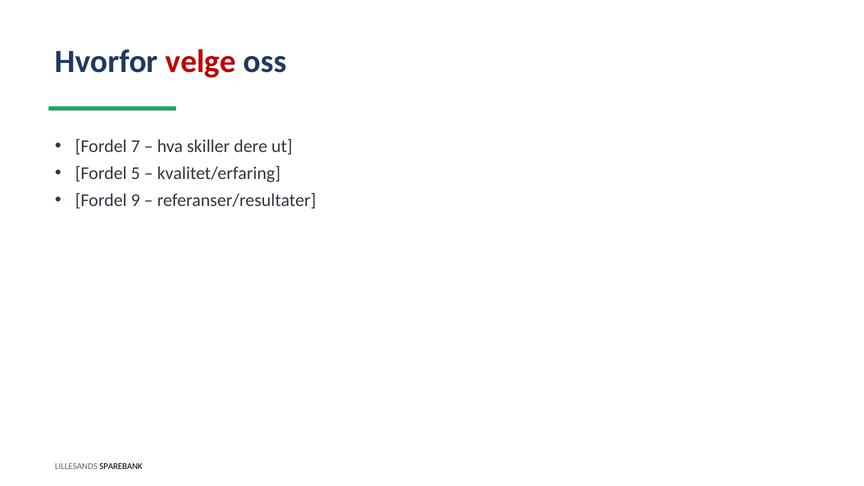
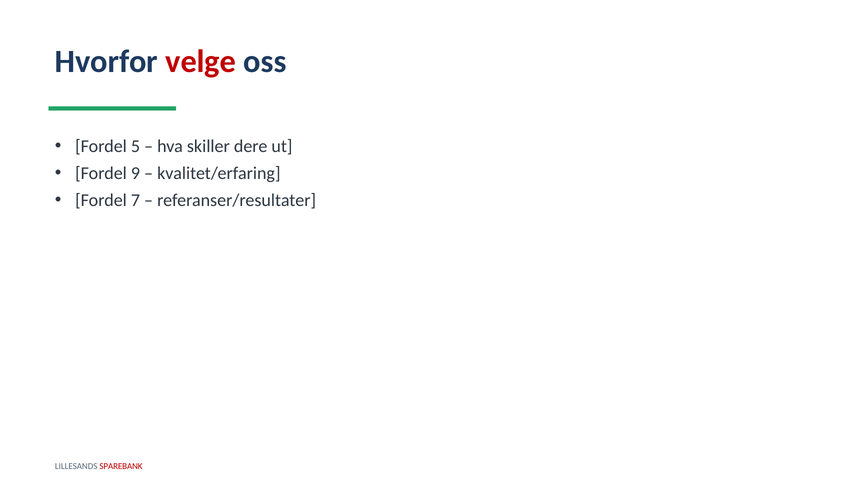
7: 7 -> 5
5: 5 -> 9
9: 9 -> 7
SPAREBANK colour: black -> red
